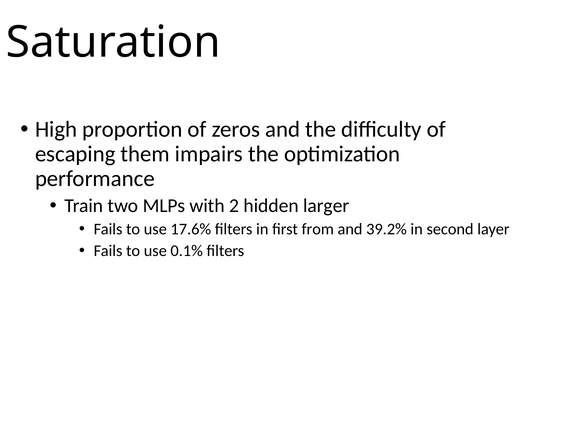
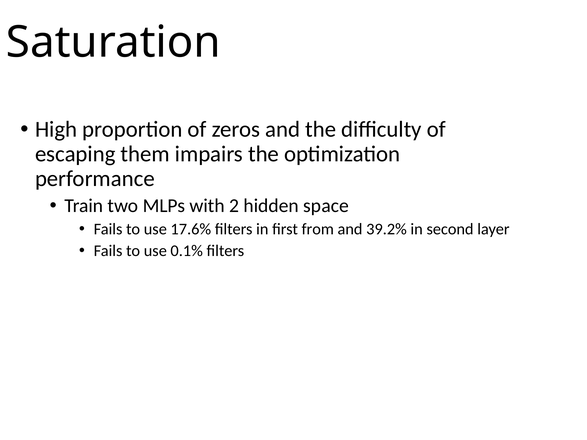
larger: larger -> space
